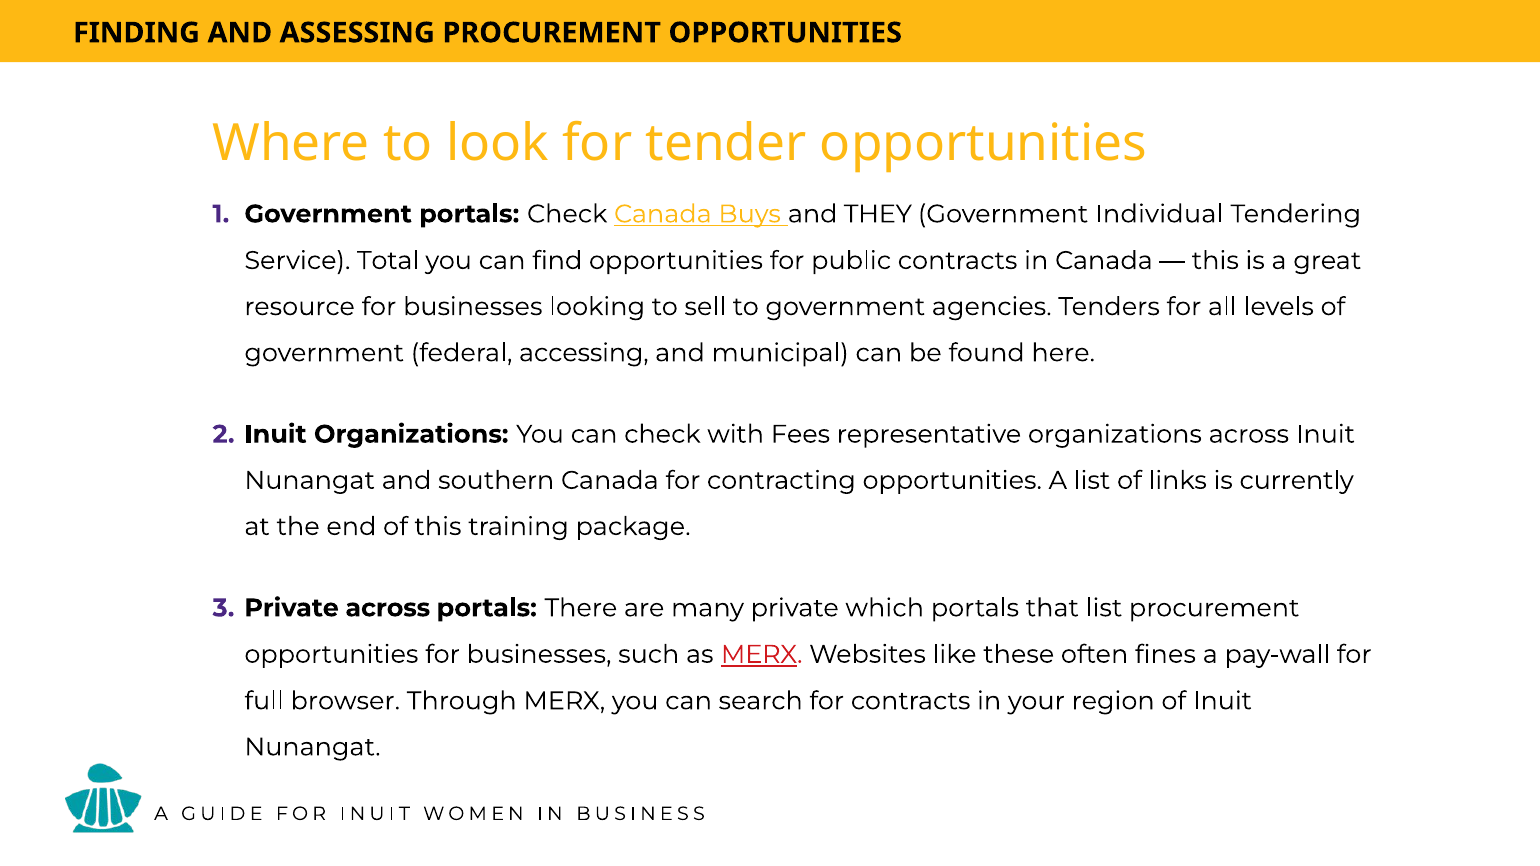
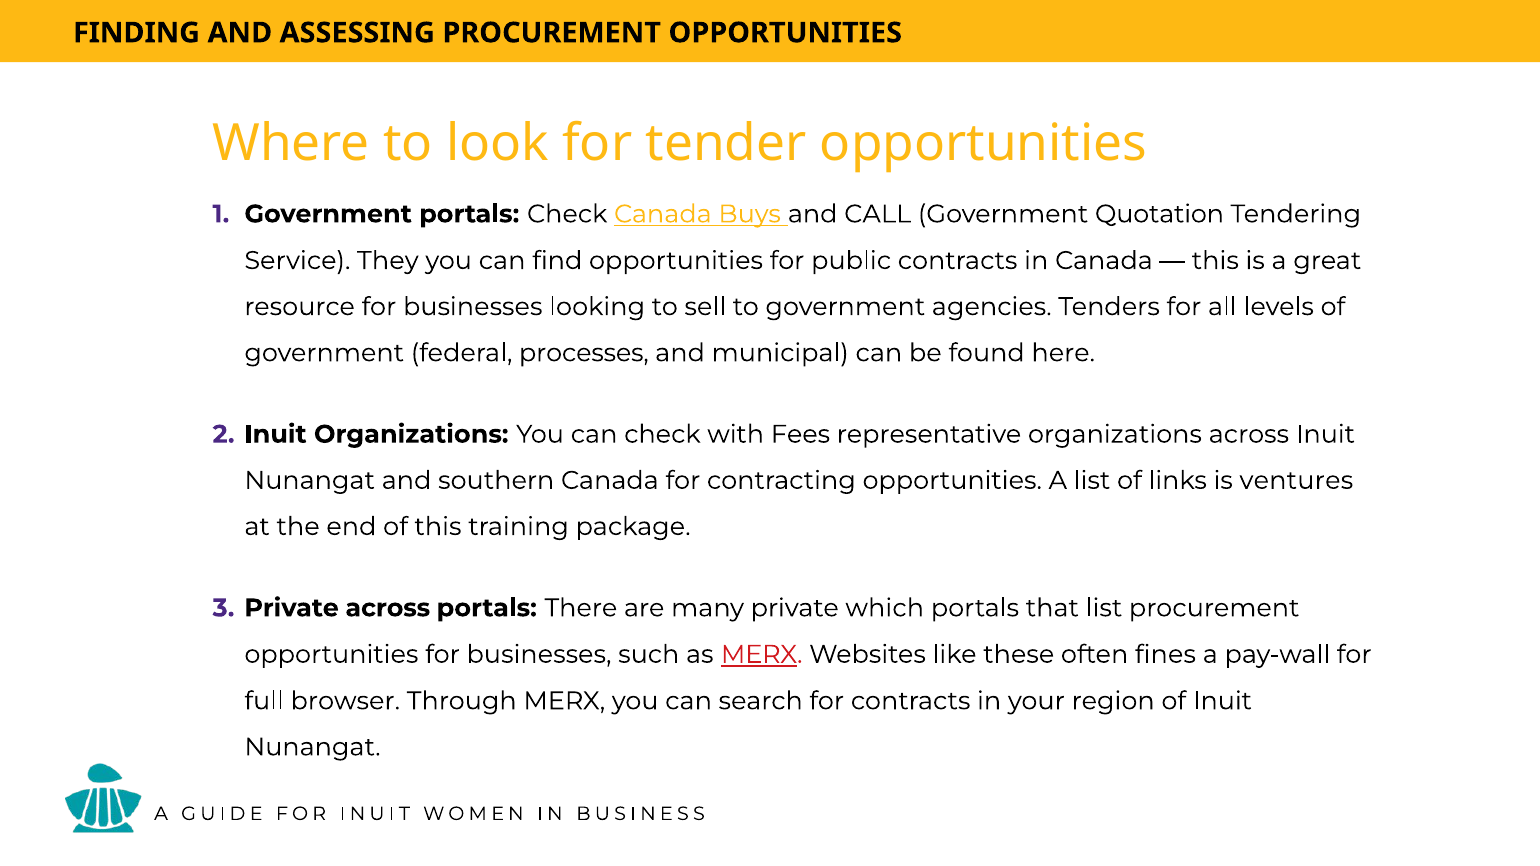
THEY: THEY -> CALL
Individual: Individual -> Quotation
Total: Total -> They
accessing: accessing -> processes
currently: currently -> ventures
